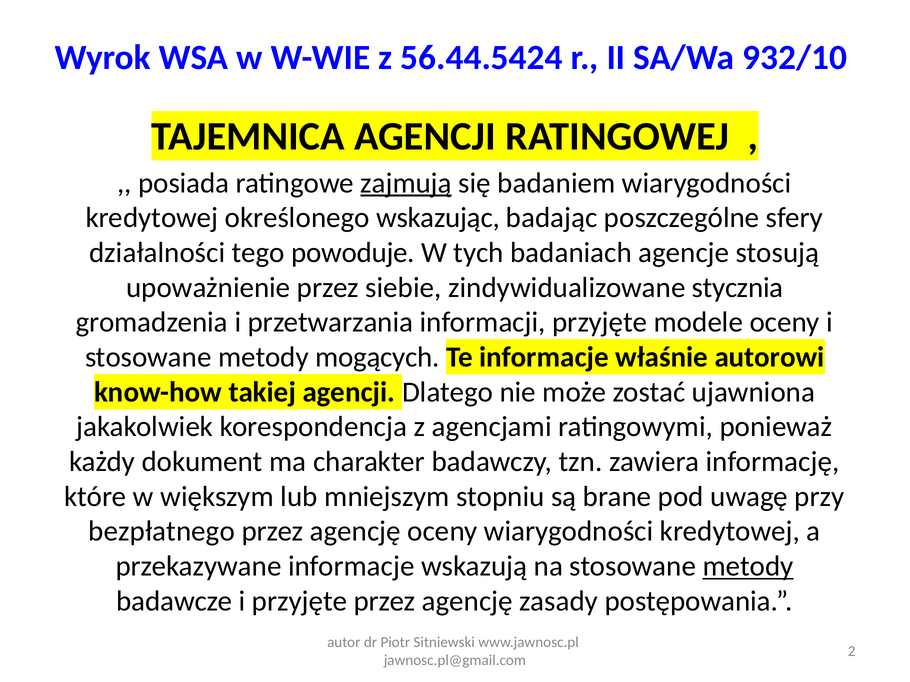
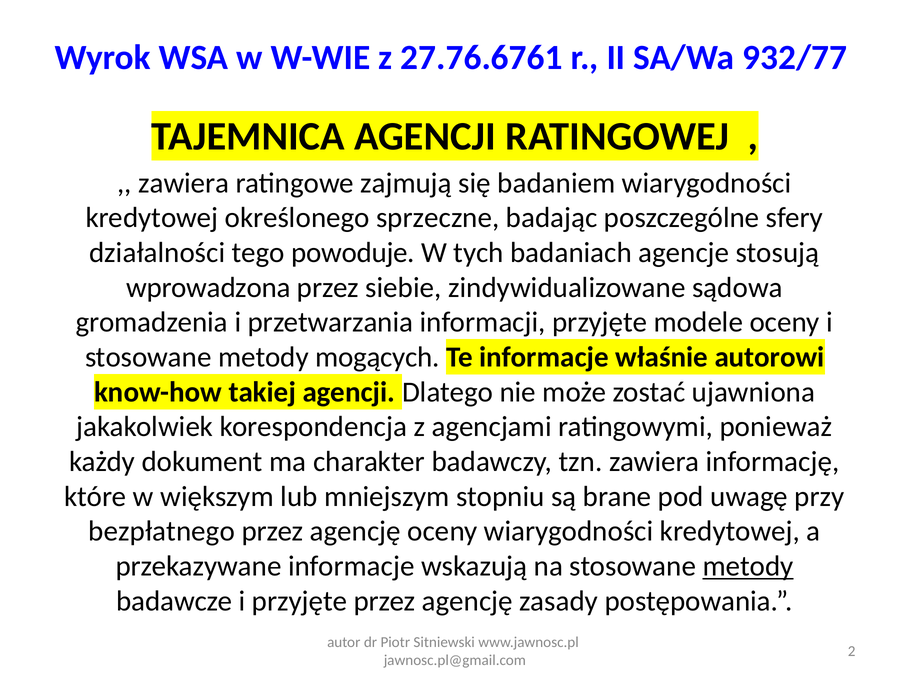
56.44.5424: 56.44.5424 -> 27.76.6761
932/10: 932/10 -> 932/77
posiada at (184, 183): posiada -> zawiera
zajmują underline: present -> none
wskazując: wskazując -> sprzeczne
upoważnienie: upoważnienie -> wprowadzona
stycznia: stycznia -> sądowa
